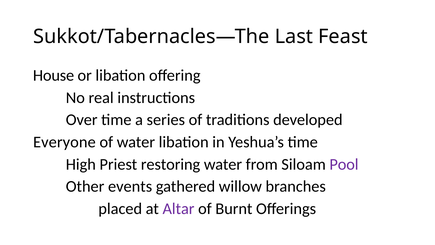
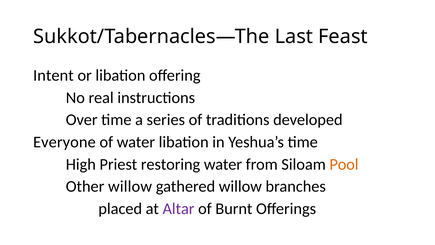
House: House -> Intent
Pool colour: purple -> orange
Other events: events -> willow
